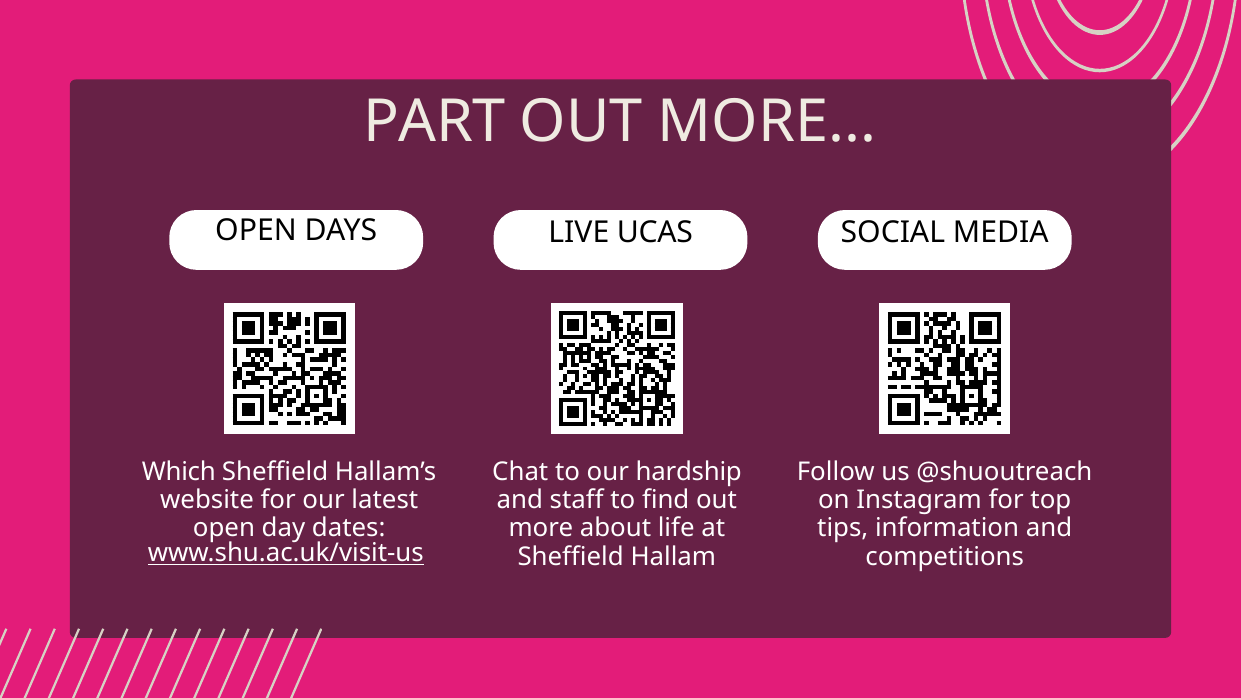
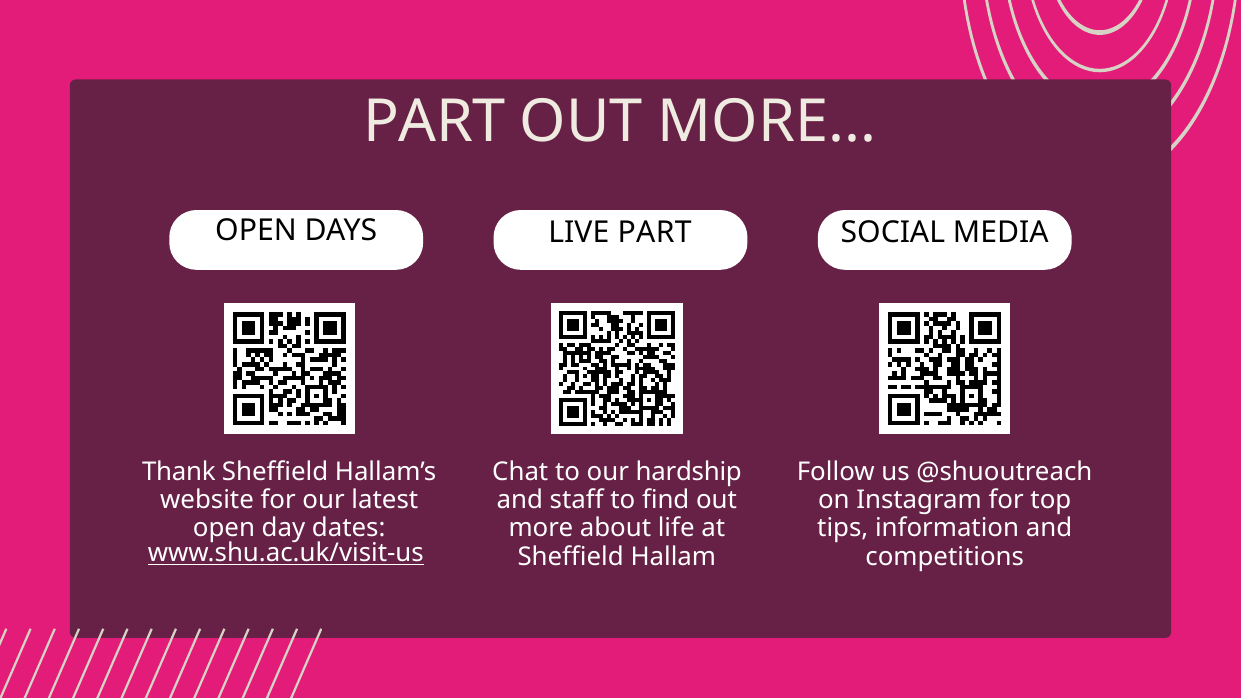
LIVE UCAS: UCAS -> PART
Which: Which -> Thank
